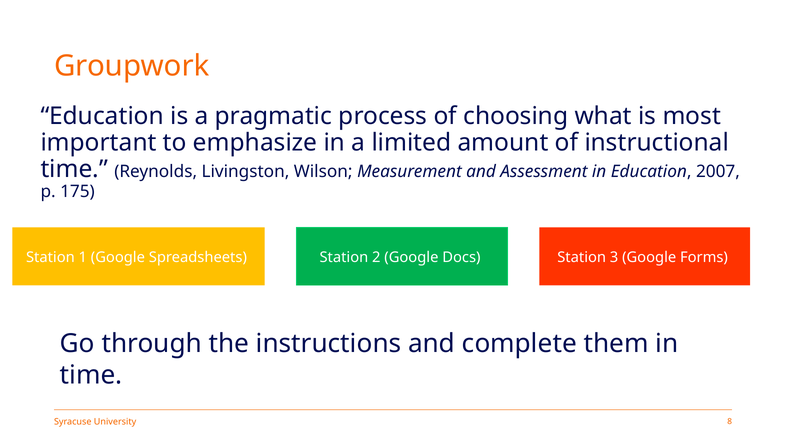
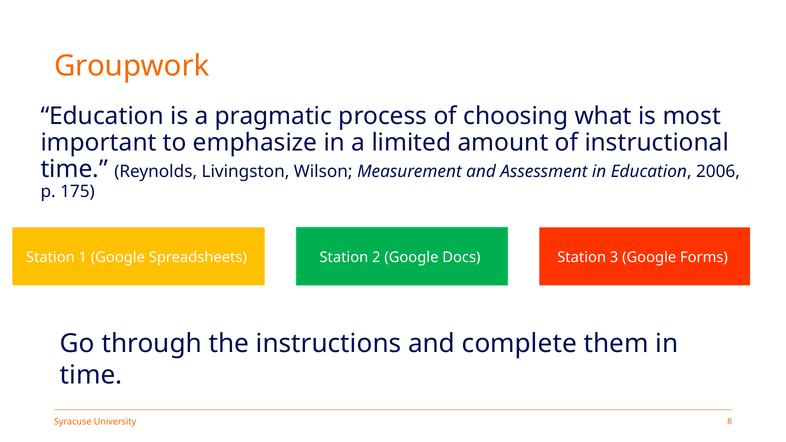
2007: 2007 -> 2006
